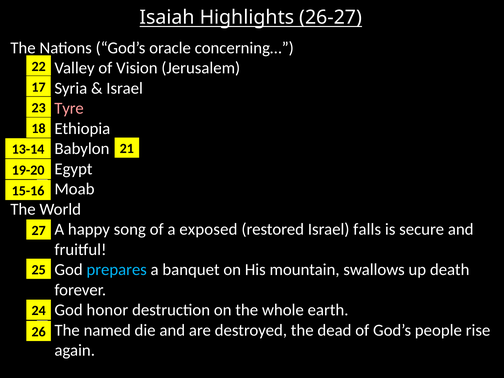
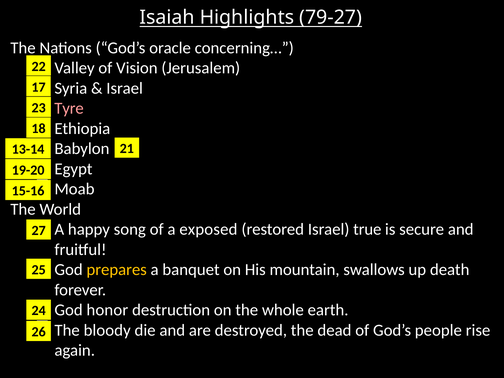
26-27: 26-27 -> 79-27
falls: falls -> true
prepares colour: light blue -> yellow
named: named -> bloody
